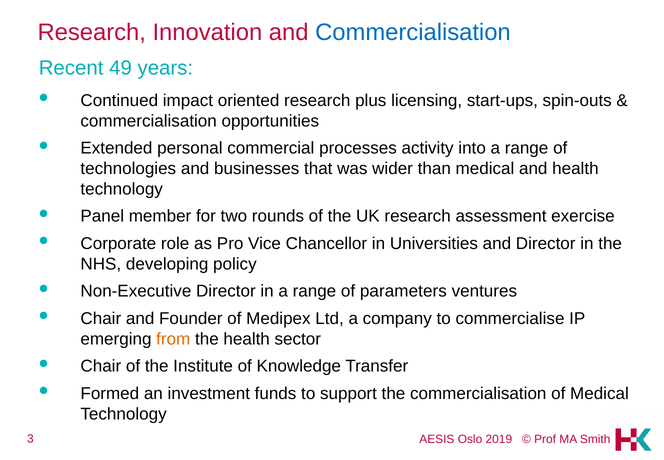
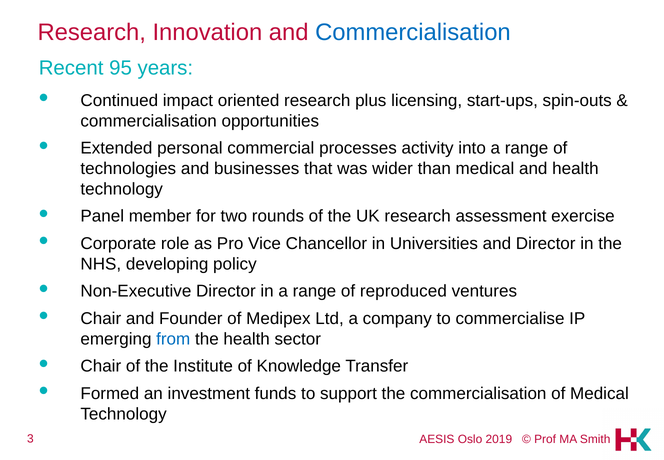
49: 49 -> 95
parameters: parameters -> reproduced
from colour: orange -> blue
